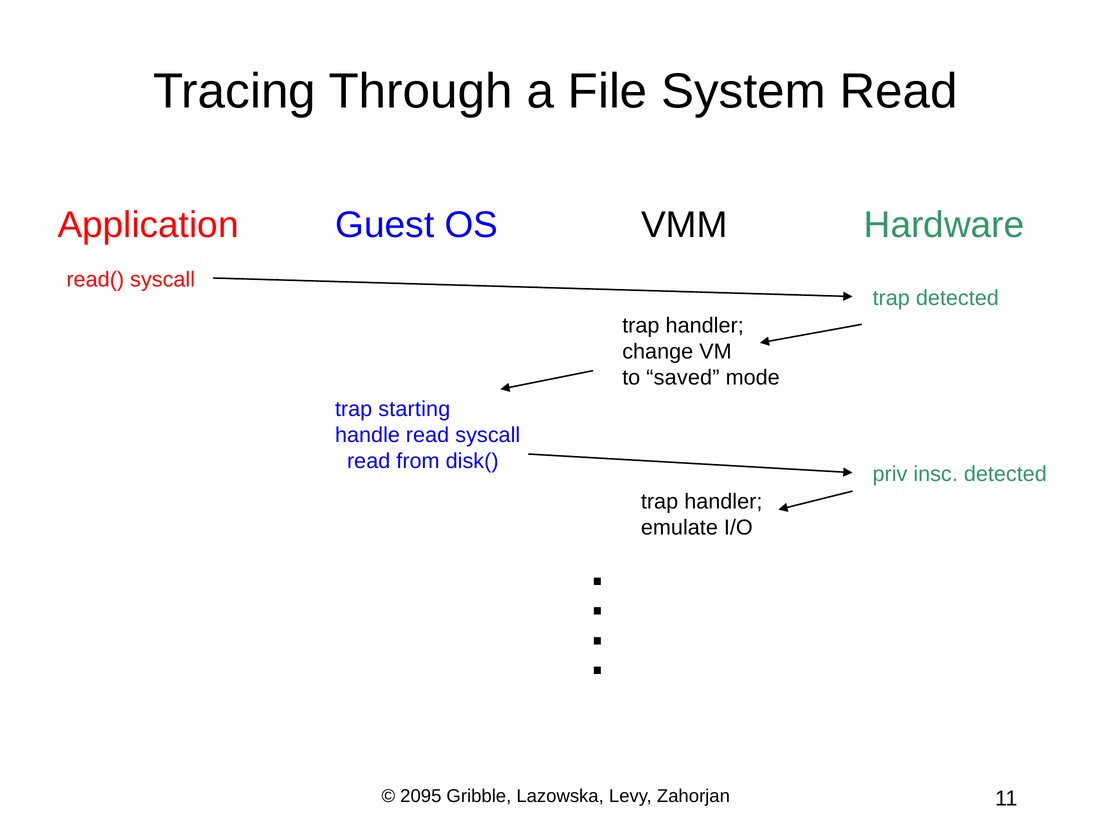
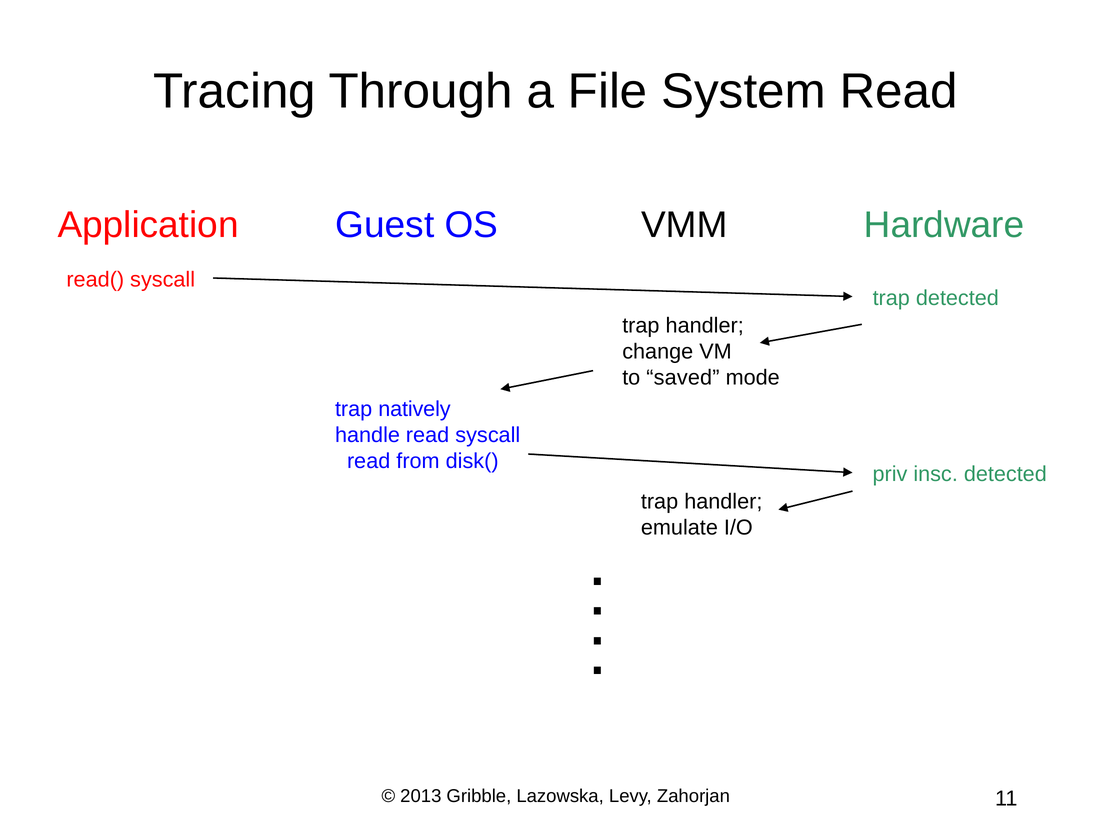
starting: starting -> natively
2095: 2095 -> 2013
